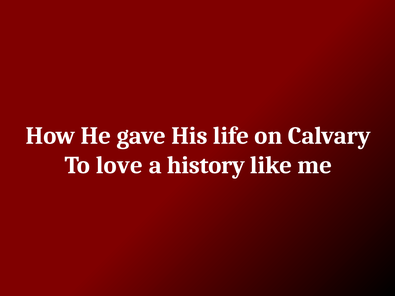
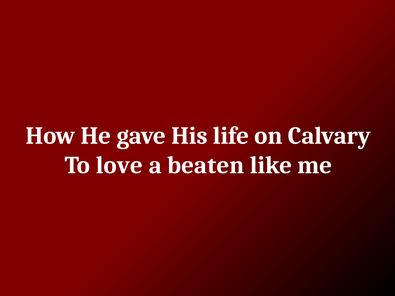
history: history -> beaten
